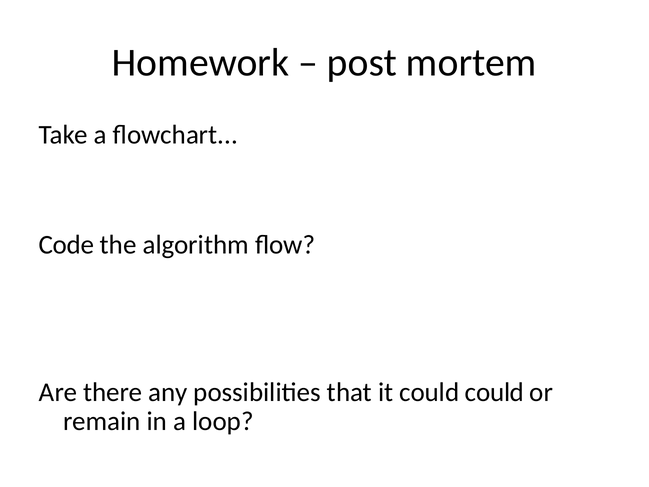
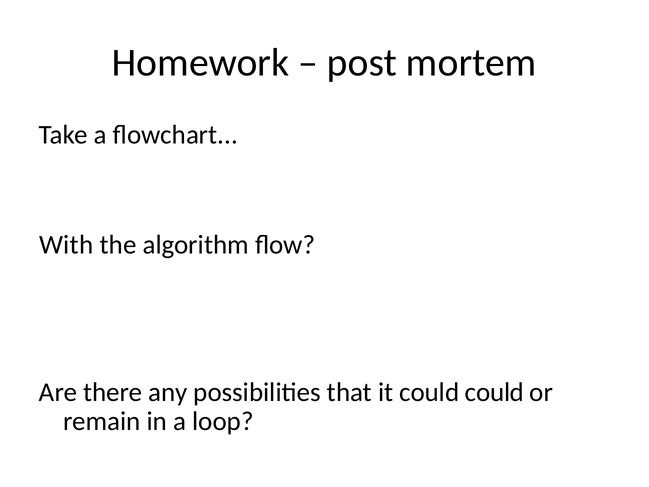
Code: Code -> With
